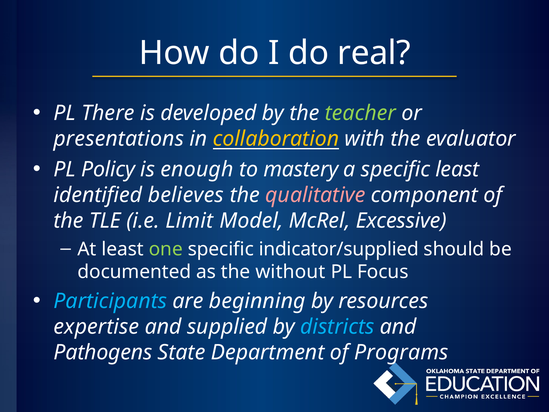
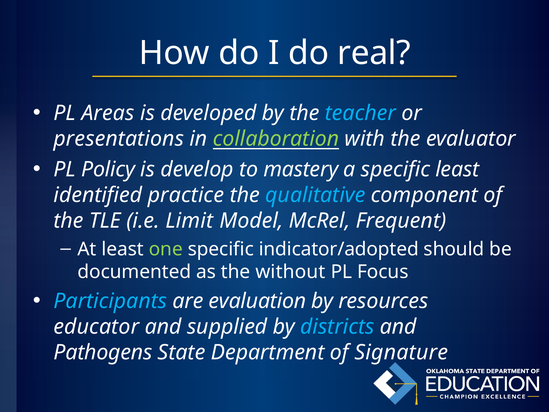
There: There -> Areas
teacher colour: light green -> light blue
collaboration colour: yellow -> light green
enough: enough -> develop
believes: believes -> practice
qualitative colour: pink -> light blue
Excessive: Excessive -> Frequent
indicator/supplied: indicator/supplied -> indicator/adopted
beginning: beginning -> evaluation
expertise: expertise -> educator
Programs: Programs -> Signature
